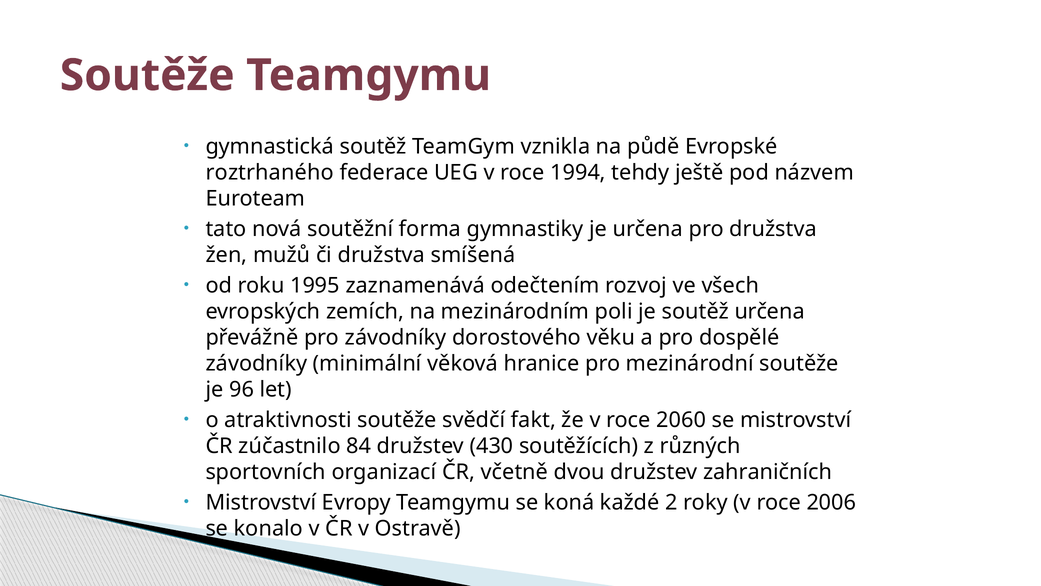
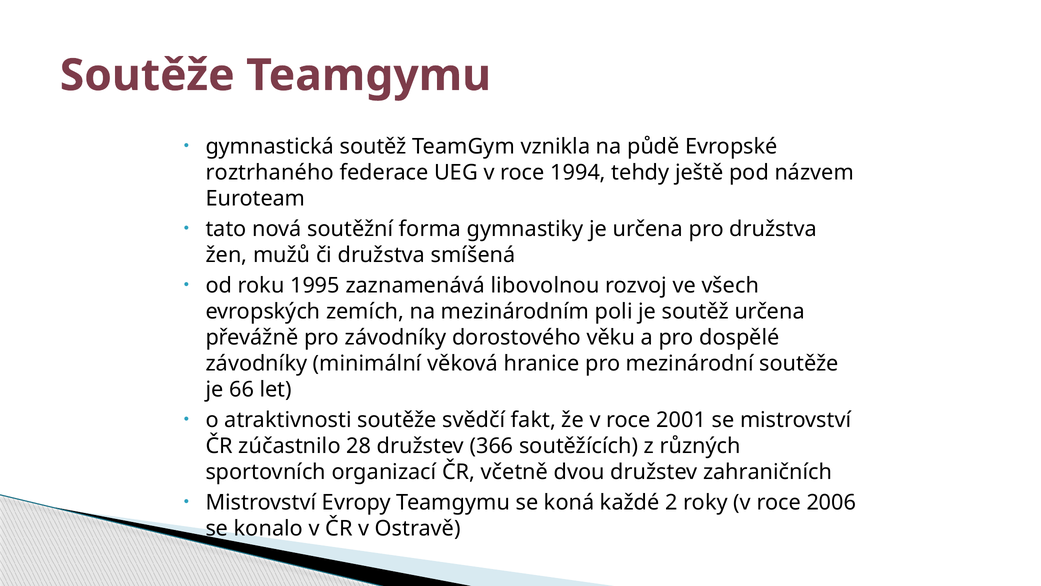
odečtením: odečtením -> libovolnou
96: 96 -> 66
2060: 2060 -> 2001
84: 84 -> 28
430: 430 -> 366
